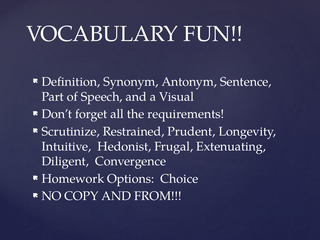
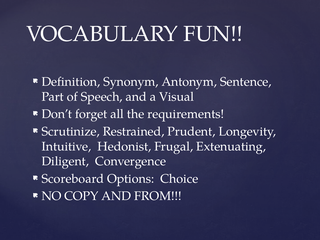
Homework: Homework -> Scoreboard
